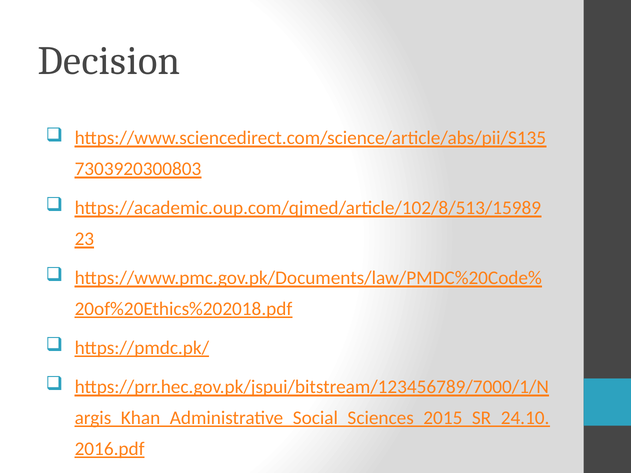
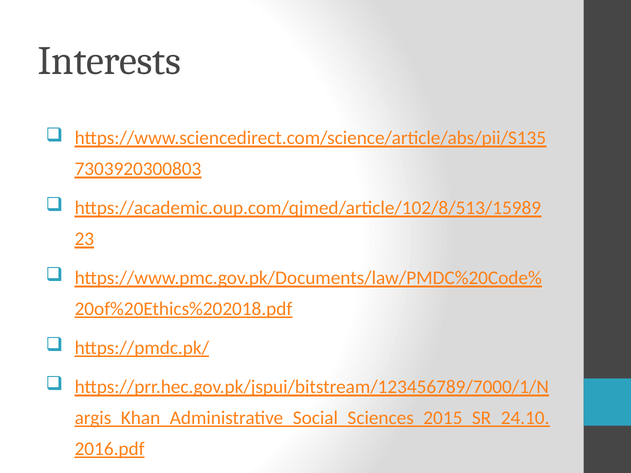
Decision: Decision -> Interests
